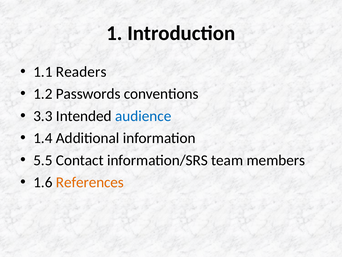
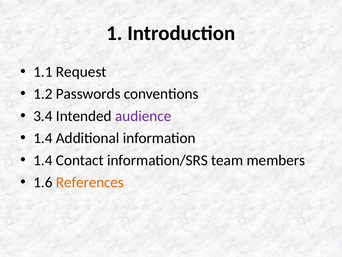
Readers: Readers -> Request
3.3: 3.3 -> 3.4
audience colour: blue -> purple
5.5 at (43, 160): 5.5 -> 1.4
